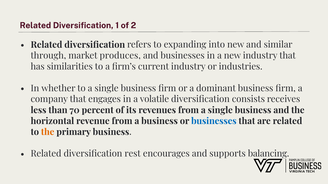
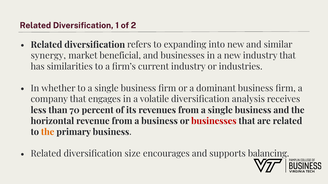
through: through -> synergy
produces: produces -> beneficial
consists: consists -> analysis
businesses at (214, 121) colour: blue -> red
rest: rest -> size
